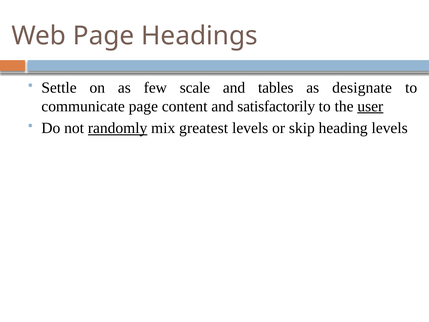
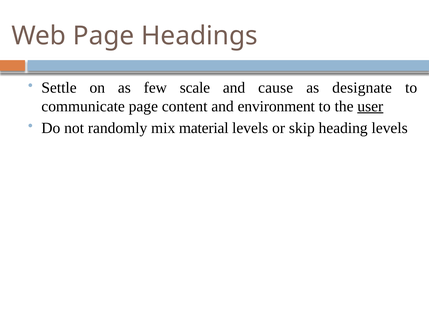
tables: tables -> cause
satisfactorily: satisfactorily -> environment
randomly underline: present -> none
greatest: greatest -> material
